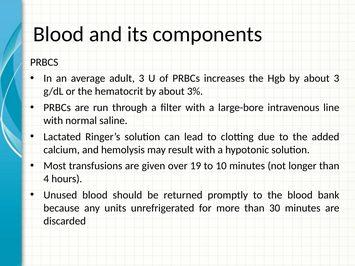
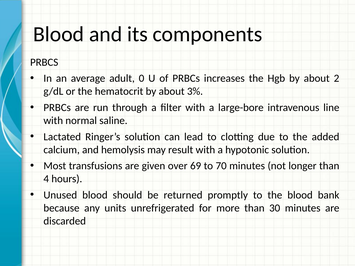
adult 3: 3 -> 0
about 3: 3 -> 2
19: 19 -> 69
10: 10 -> 70
